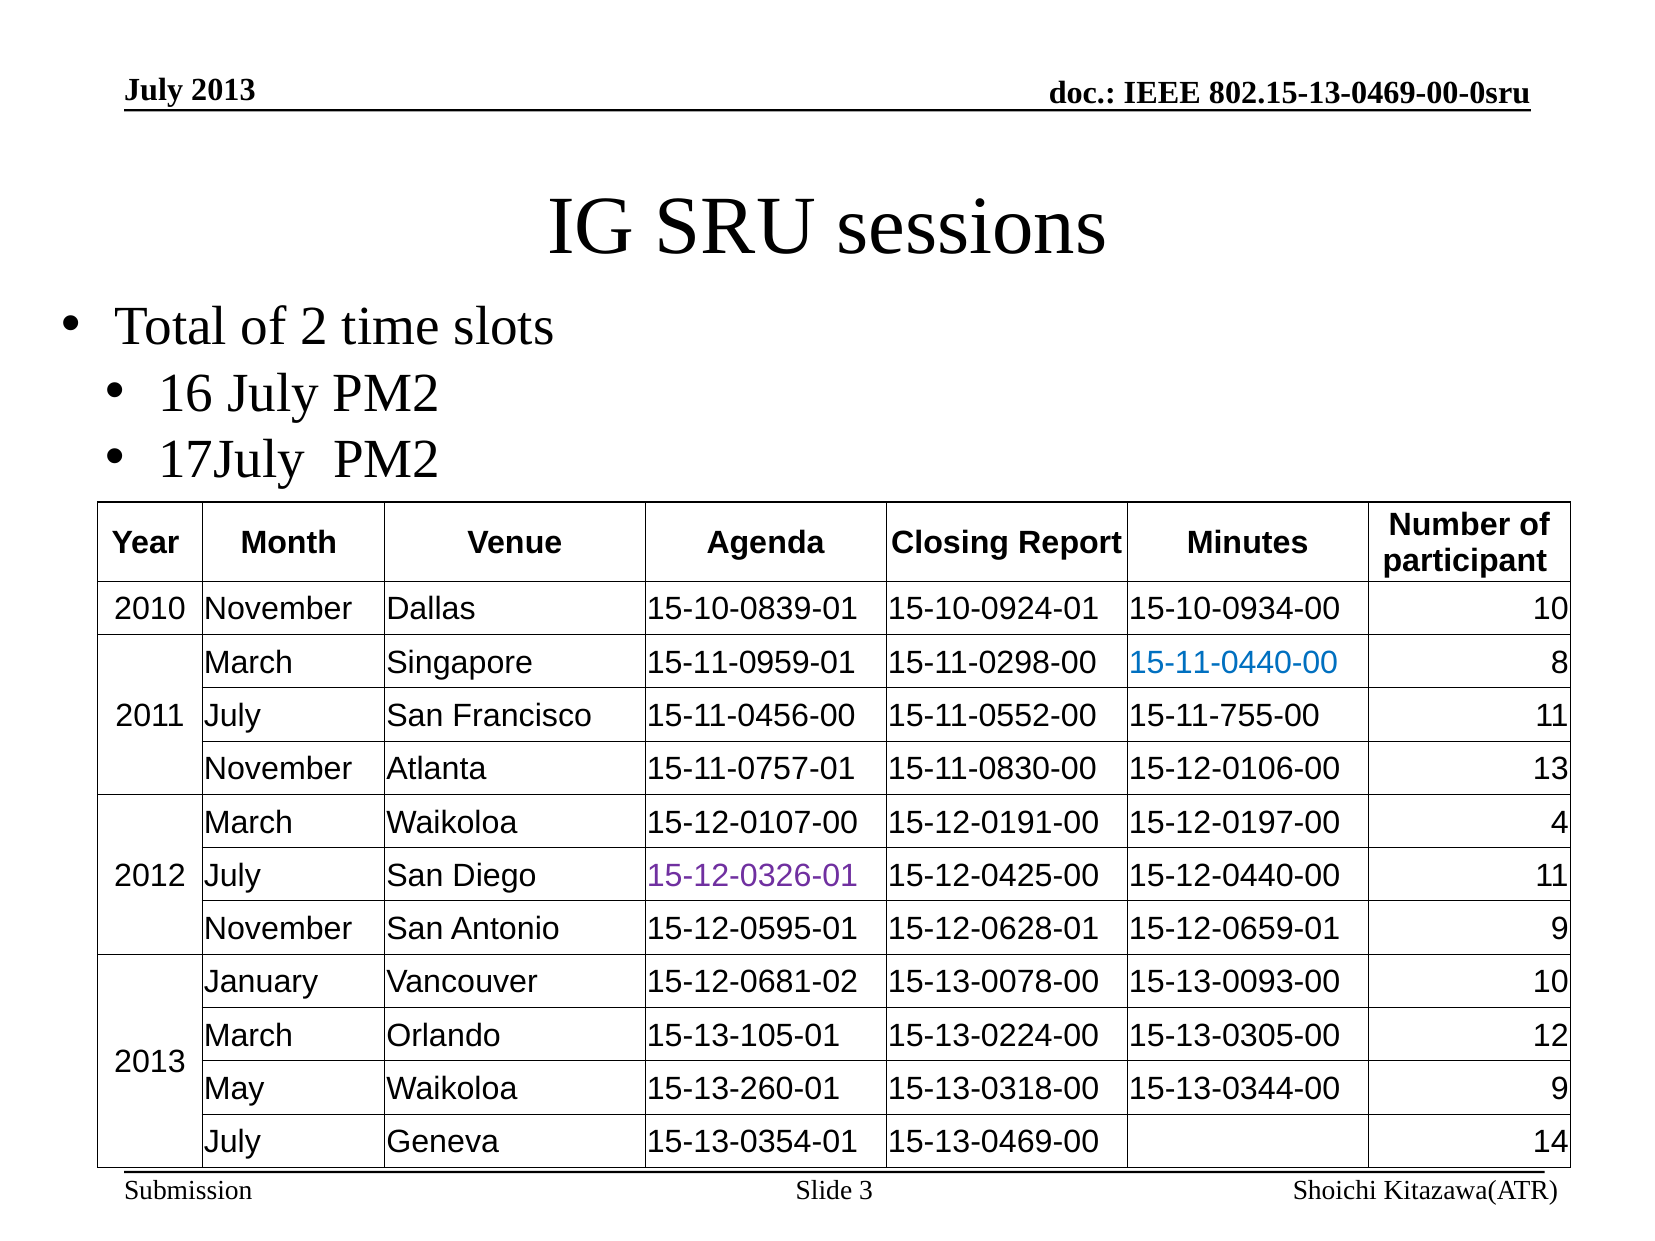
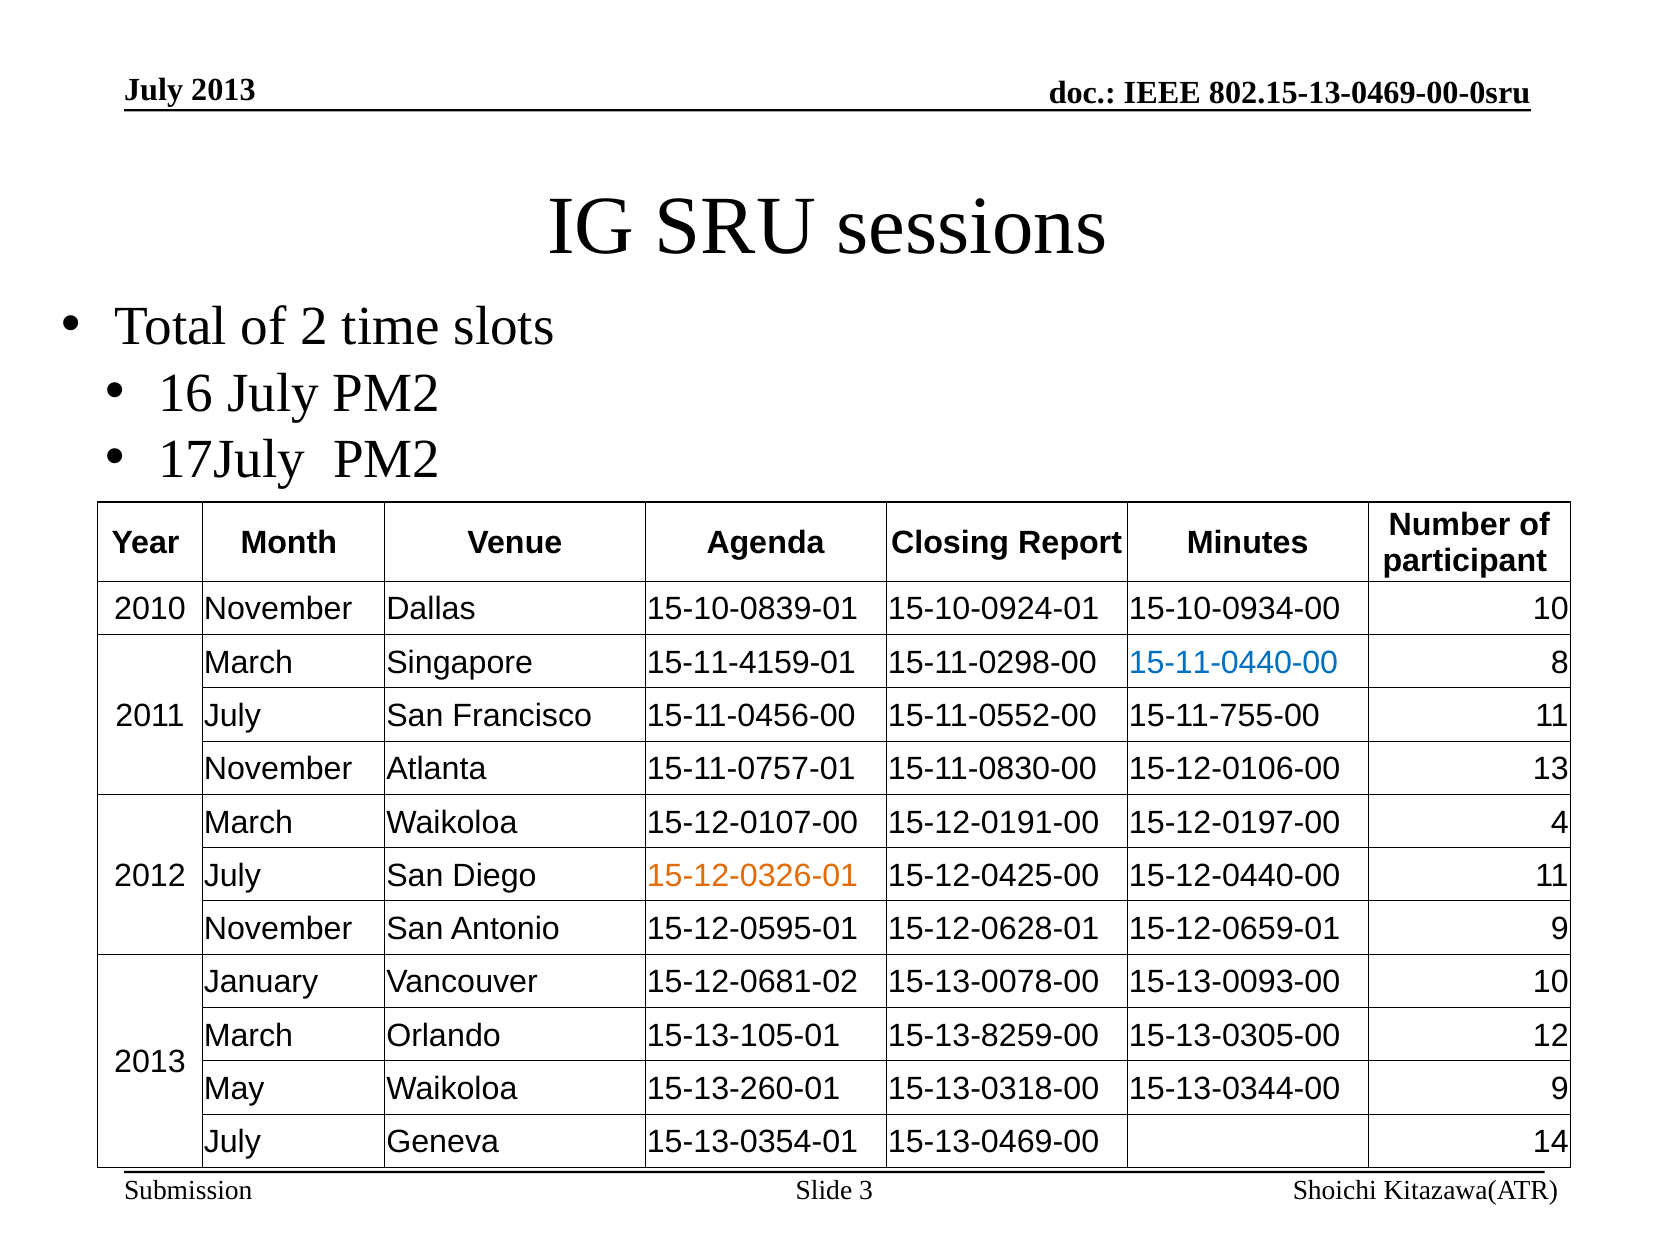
15-11-0959-01: 15-11-0959-01 -> 15-11-4159-01
15-12-0326-01 colour: purple -> orange
15-13-0224-00: 15-13-0224-00 -> 15-13-8259-00
